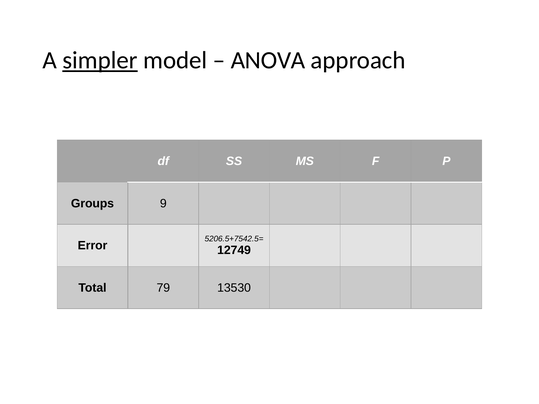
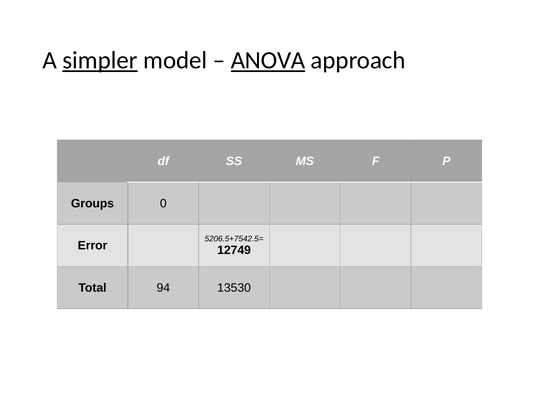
ANOVA underline: none -> present
9: 9 -> 0
79: 79 -> 94
